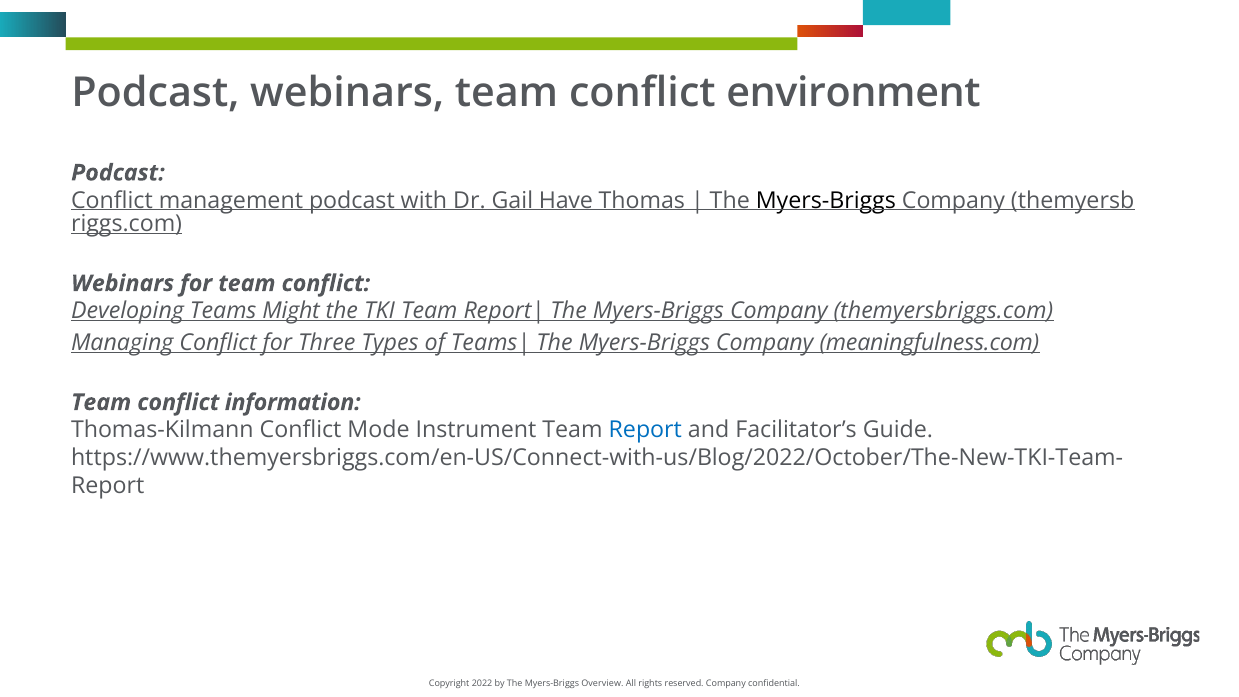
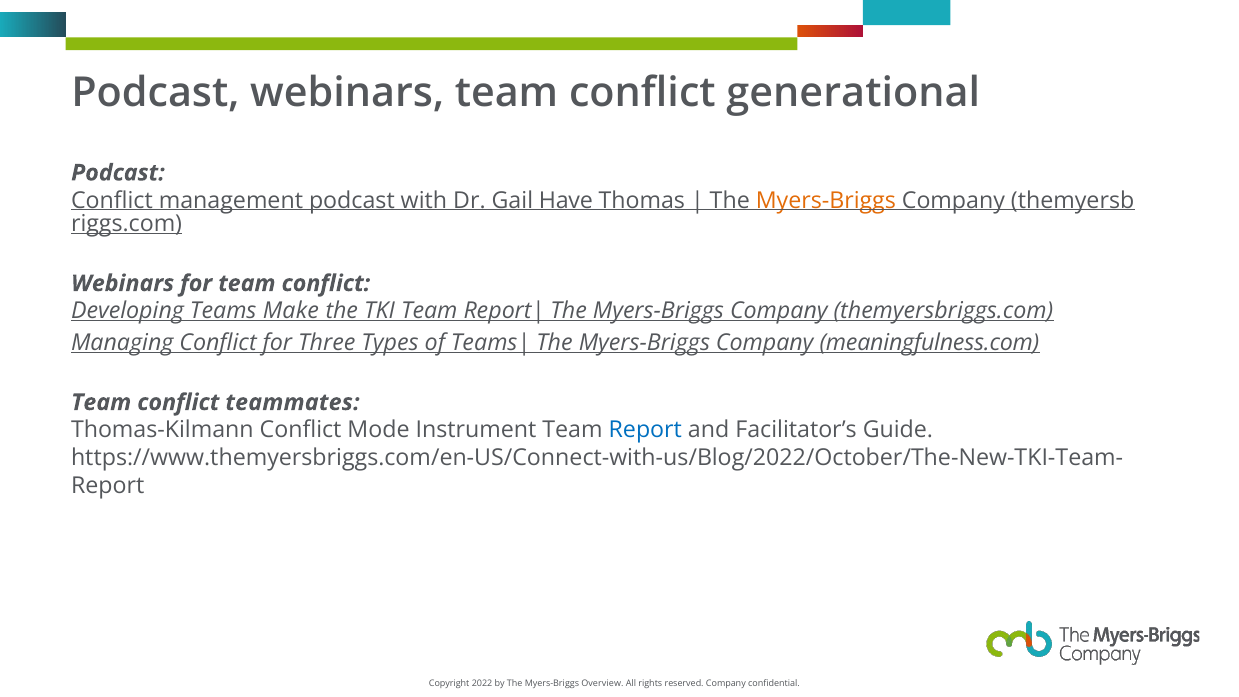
environment: environment -> generational
Myers-Briggs at (826, 201) colour: black -> orange
Might: Might -> Make
information: information -> teammates
